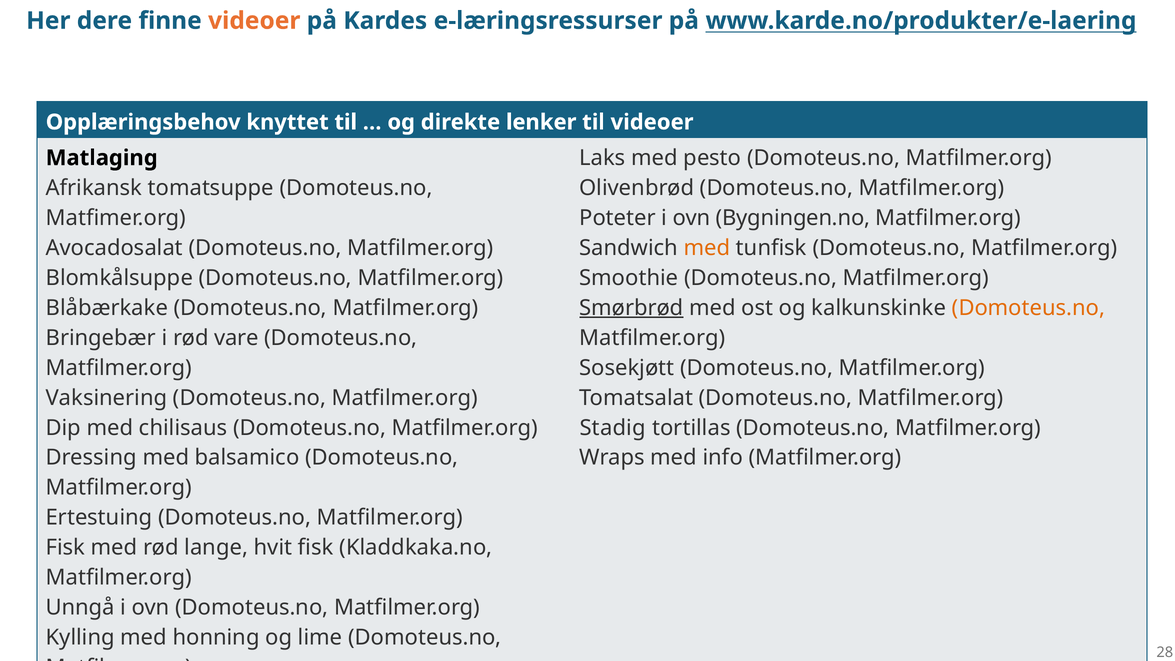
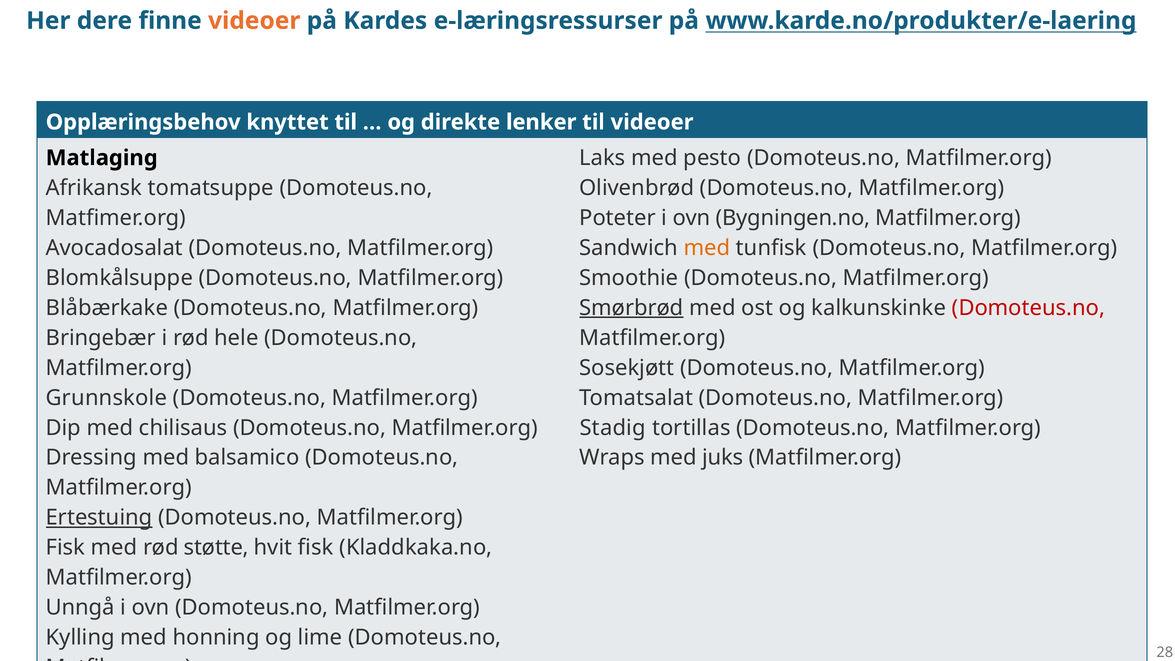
Domoteus.no at (1028, 308) colour: orange -> red
vare: vare -> hele
Vaksinering: Vaksinering -> Grunnskole
info: info -> juks
Ertestuing underline: none -> present
lange: lange -> støtte
